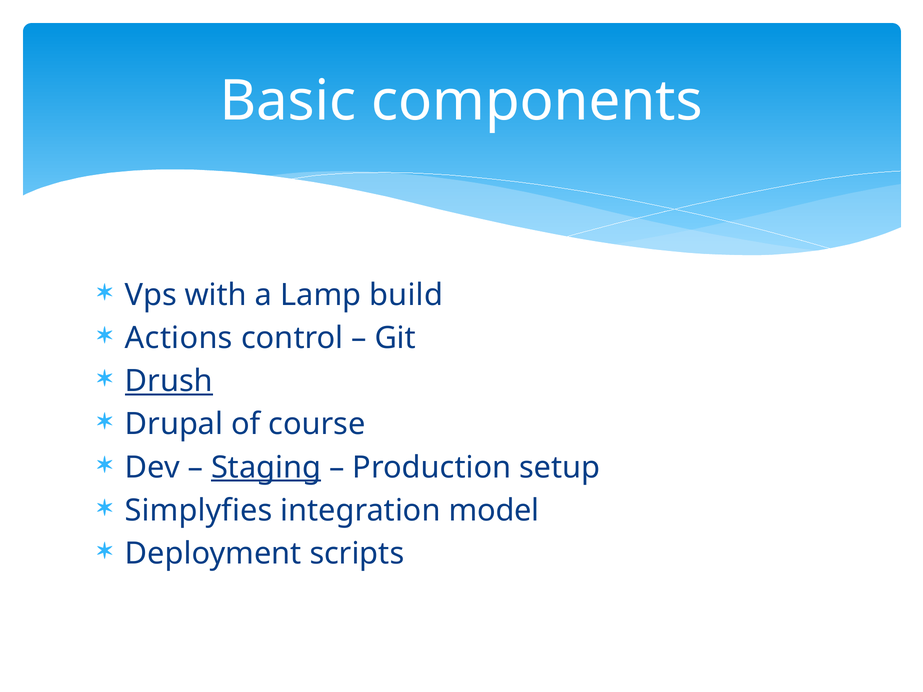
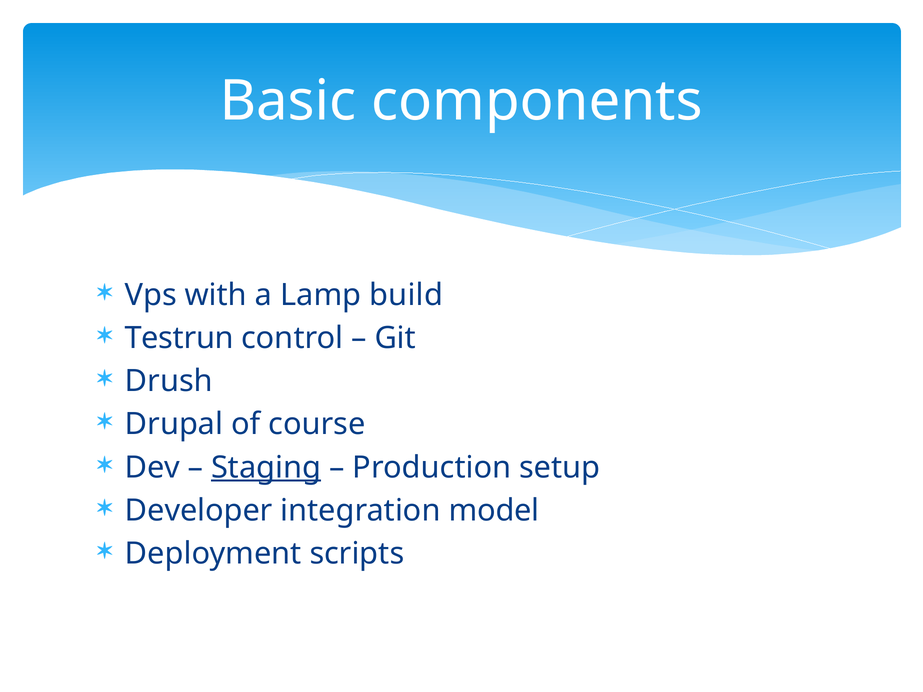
Actions: Actions -> Testrun
Drush underline: present -> none
Simplyfies: Simplyfies -> Developer
